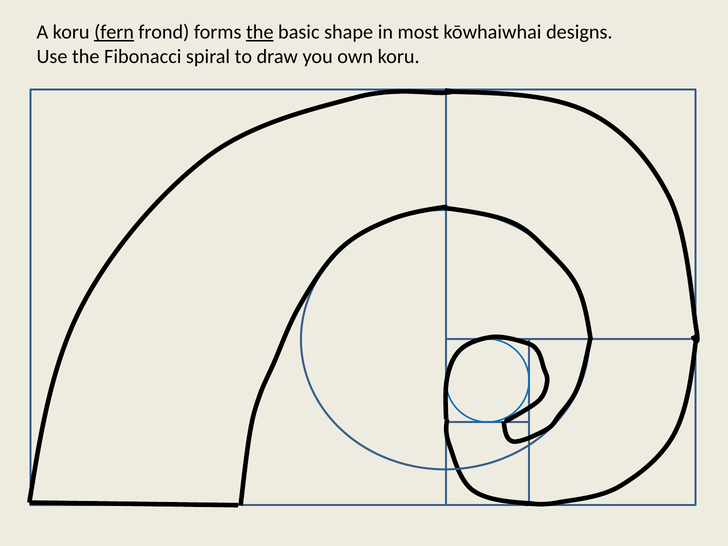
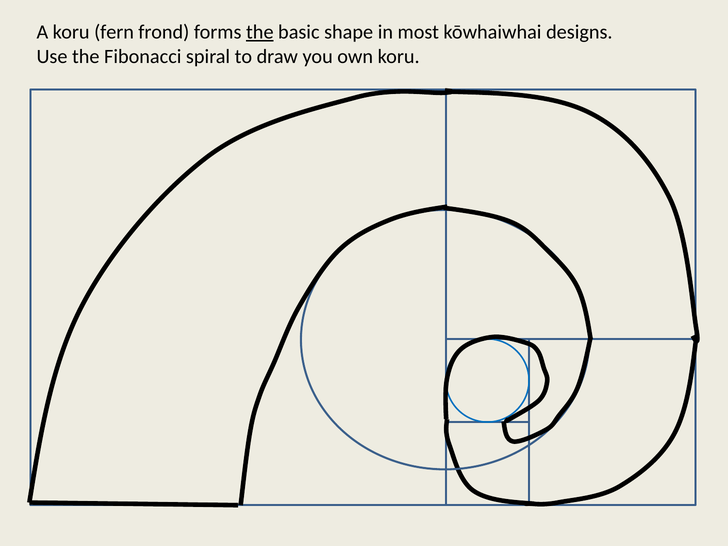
fern underline: present -> none
